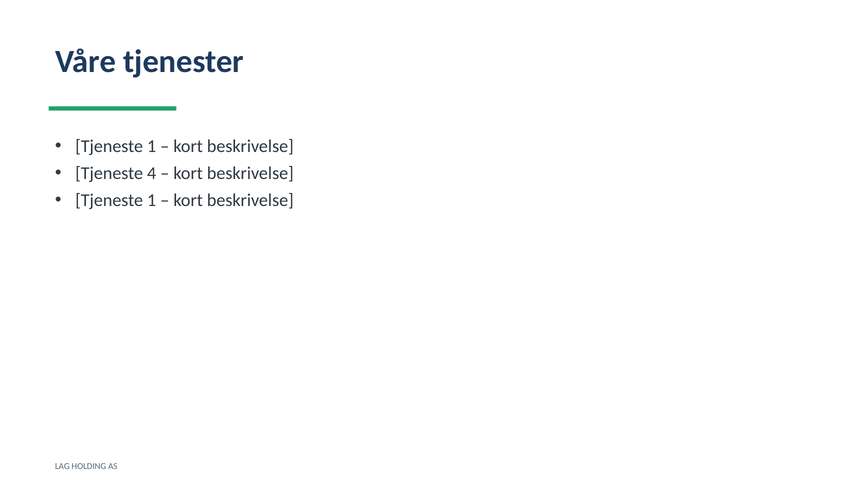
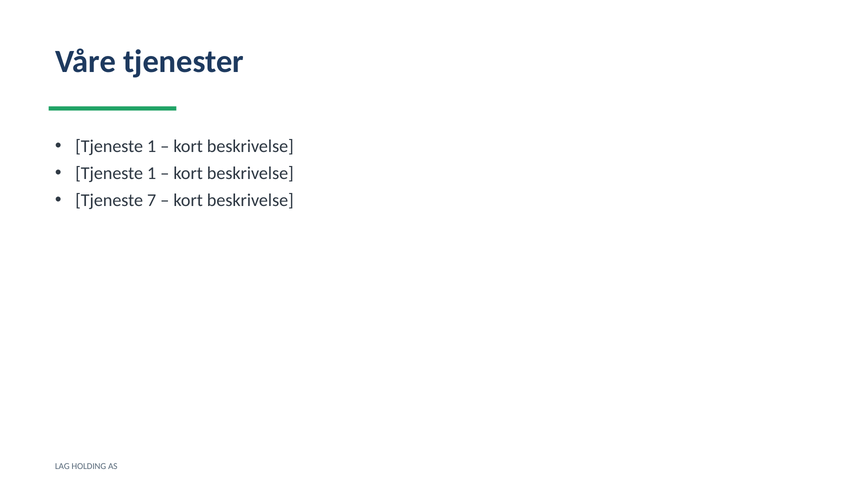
4 at (152, 174): 4 -> 1
1 at (152, 201): 1 -> 7
